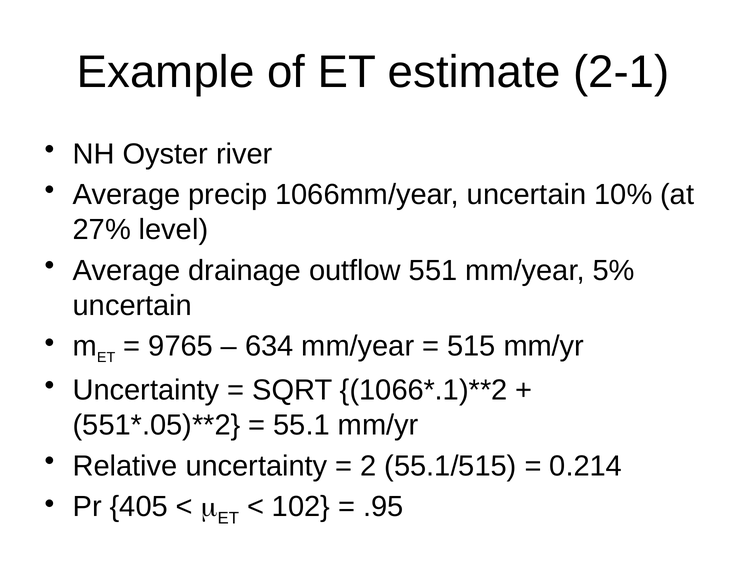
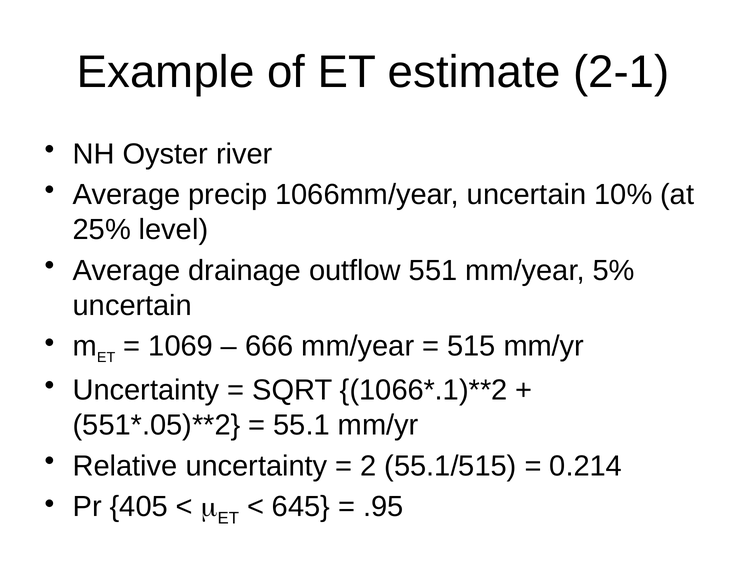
27%: 27% -> 25%
9765: 9765 -> 1069
634: 634 -> 666
102: 102 -> 645
